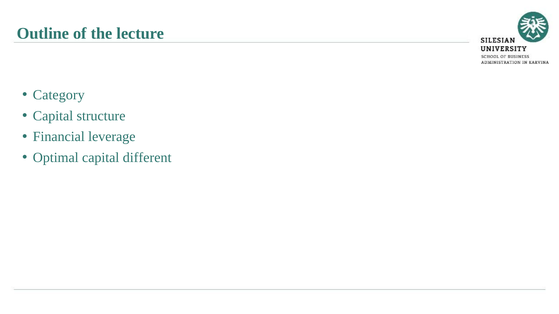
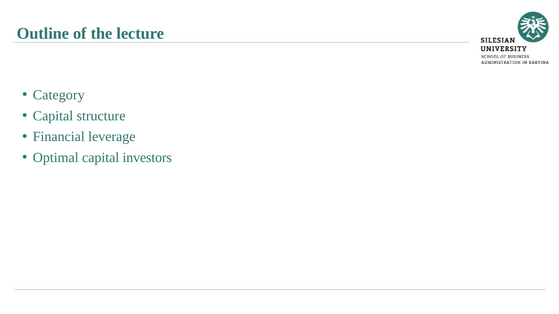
different: different -> investors
